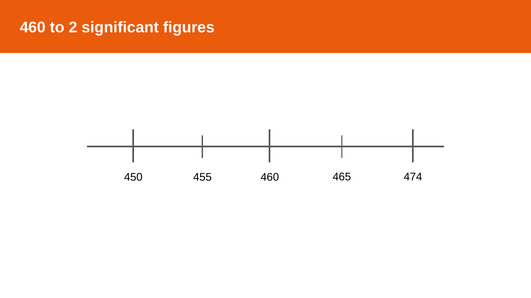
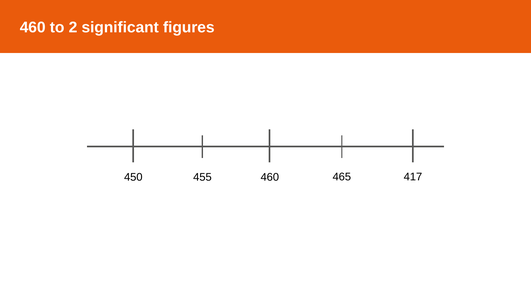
474: 474 -> 417
